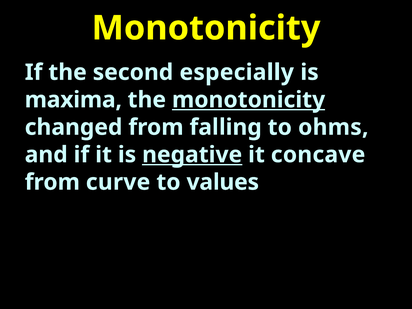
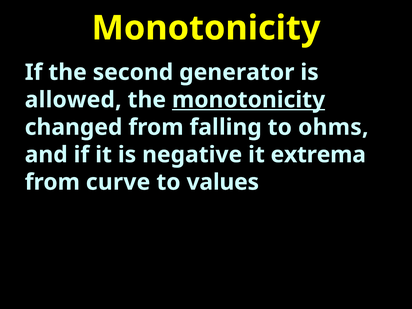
especially: especially -> generator
maxima: maxima -> allowed
negative underline: present -> none
concave: concave -> extrema
